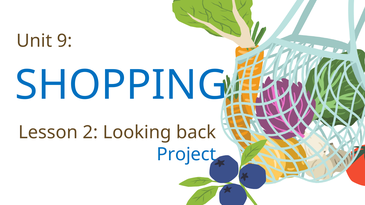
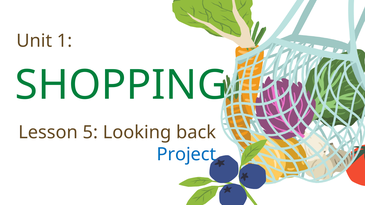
9: 9 -> 1
SHOPPING colour: blue -> green
2: 2 -> 5
